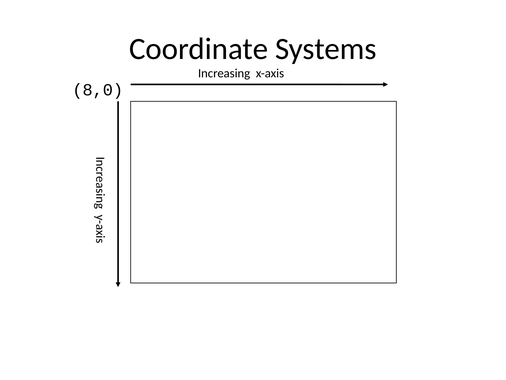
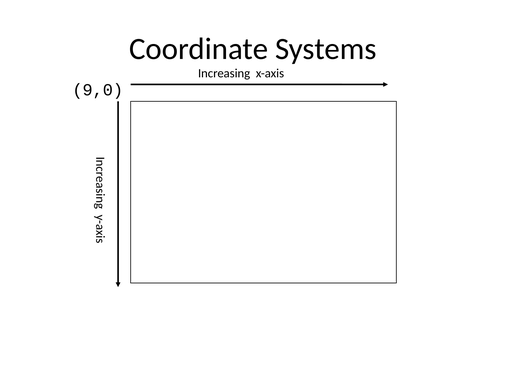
8,0: 8,0 -> 9,0
